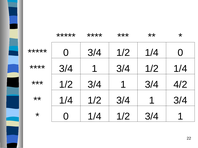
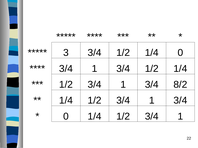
0 at (66, 53): 0 -> 3
4/2: 4/2 -> 8/2
